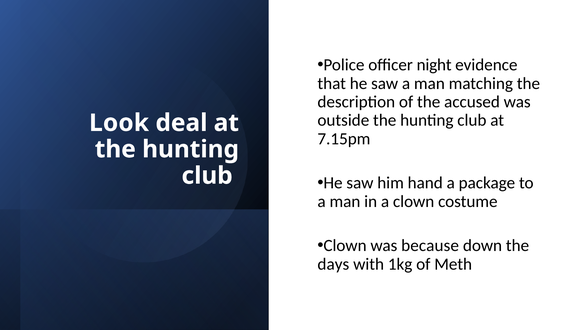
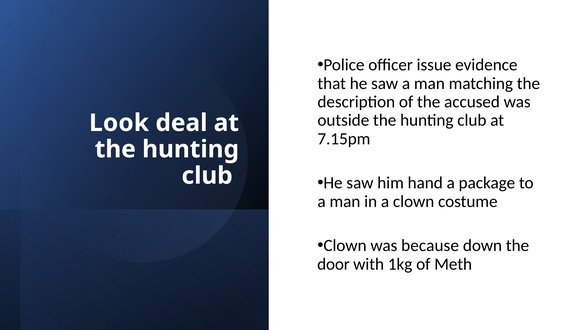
night: night -> issue
days: days -> door
